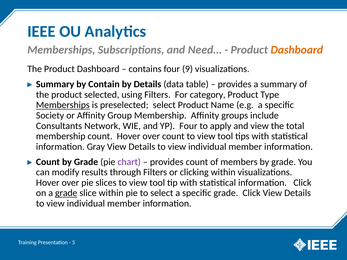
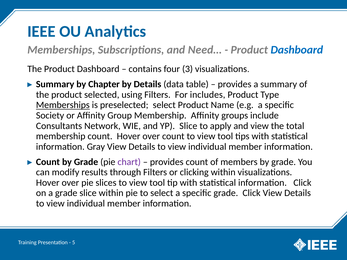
Dashboard at (297, 50) colour: orange -> blue
9: 9 -> 3
Contain: Contain -> Chapter
category: category -> includes
YP Four: Four -> Slice
grade at (66, 193) underline: present -> none
